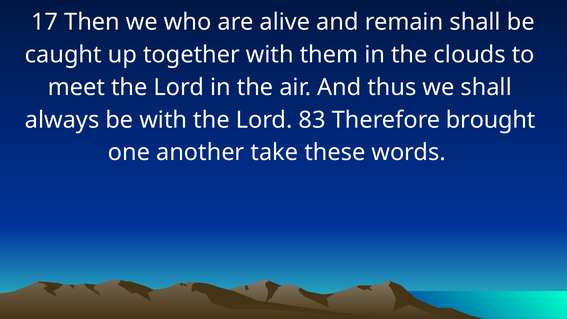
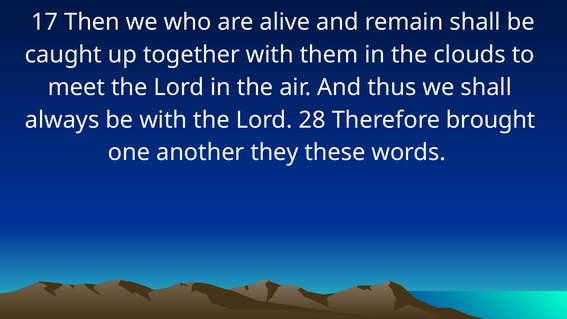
83: 83 -> 28
take: take -> they
